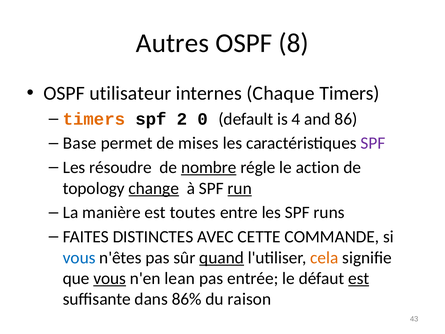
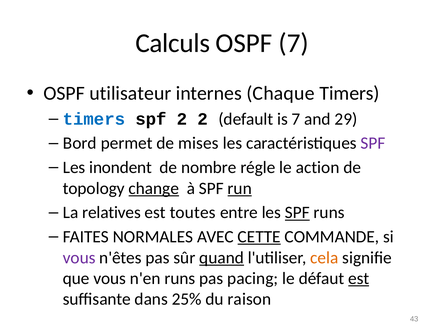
Autres: Autres -> Calculs
OSPF 8: 8 -> 7
timers at (94, 119) colour: orange -> blue
2 0: 0 -> 2
is 4: 4 -> 7
86: 86 -> 29
Base: Base -> Bord
résoudre: résoudre -> inondent
nombre underline: present -> none
manière: manière -> relatives
SPF at (297, 212) underline: none -> present
DISTINCTES: DISTINCTES -> NORMALES
CETTE underline: none -> present
vous at (79, 257) colour: blue -> purple
vous at (110, 278) underline: present -> none
n'en lean: lean -> runs
entrée: entrée -> pacing
86%: 86% -> 25%
